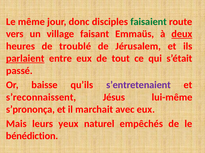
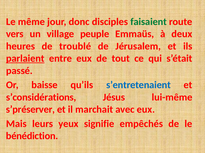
faisant: faisant -> peuple
deux underline: present -> none
s’entretenaient colour: purple -> blue
s’reconnaissent: s’reconnaissent -> s’considérations
s’prononça: s’prononça -> s’préserver
naturel: naturel -> signifie
